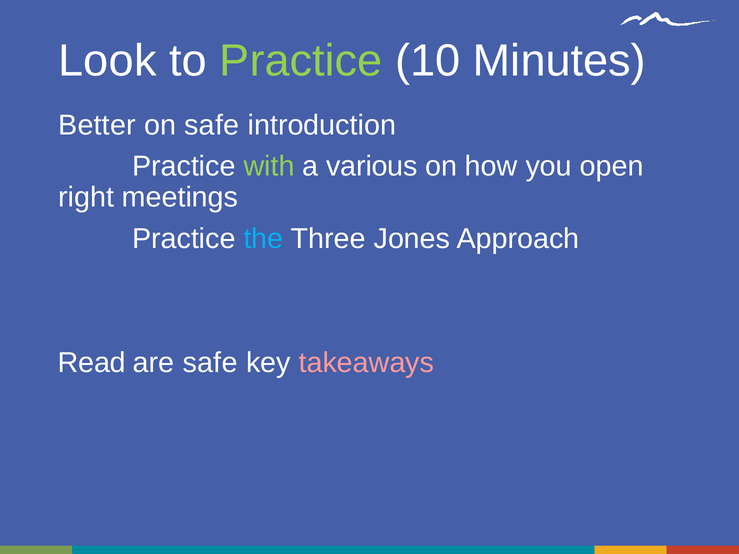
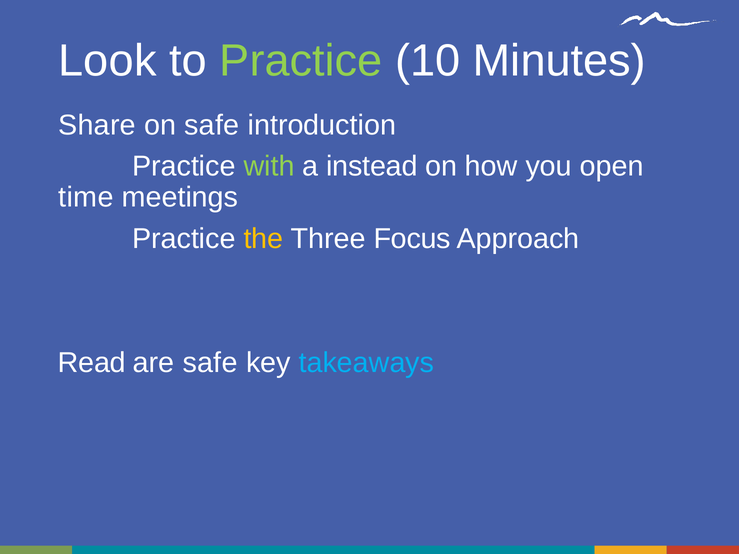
Better: Better -> Share
various: various -> instead
right: right -> time
the colour: light blue -> yellow
Jones: Jones -> Focus
takeaways colour: pink -> light blue
